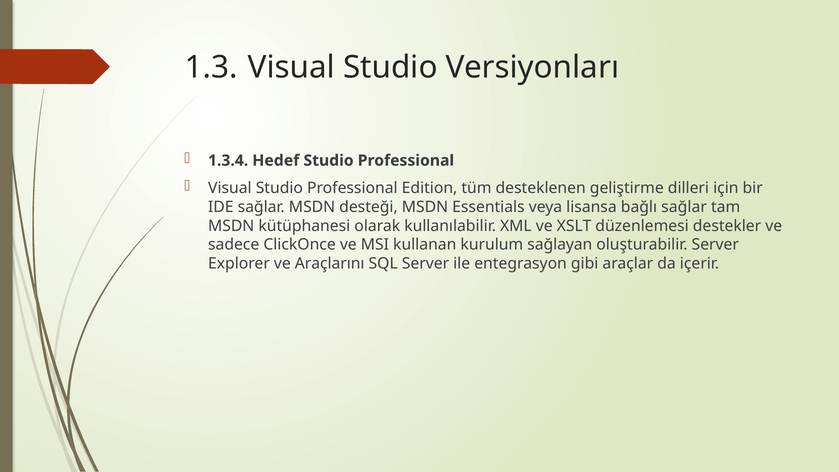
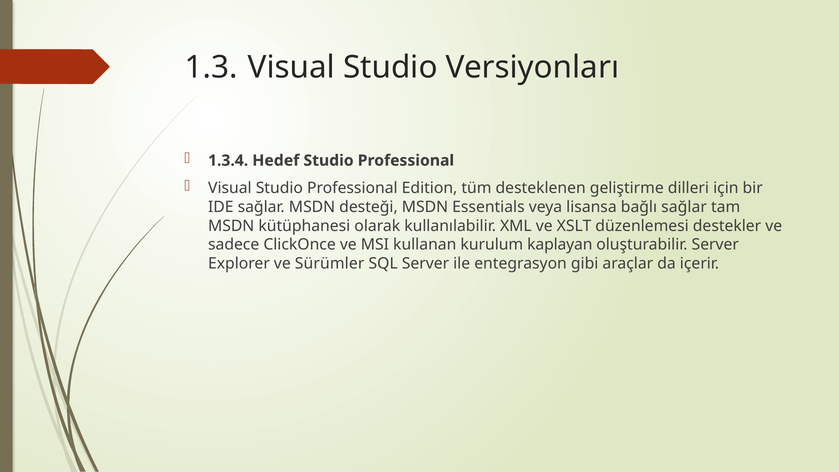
sağlayan: sağlayan -> kaplayan
Araçlarını: Araçlarını -> Sürümler
